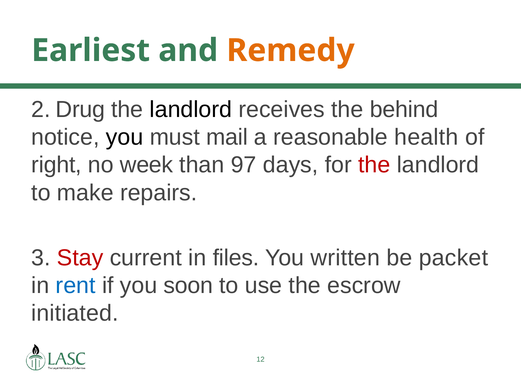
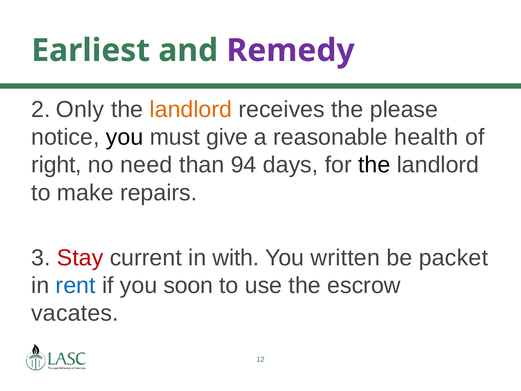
Remedy colour: orange -> purple
Drug: Drug -> Only
landlord at (191, 109) colour: black -> orange
behind: behind -> please
mail: mail -> give
week: week -> need
97: 97 -> 94
the at (374, 165) colour: red -> black
files: files -> with
initiated: initiated -> vacates
